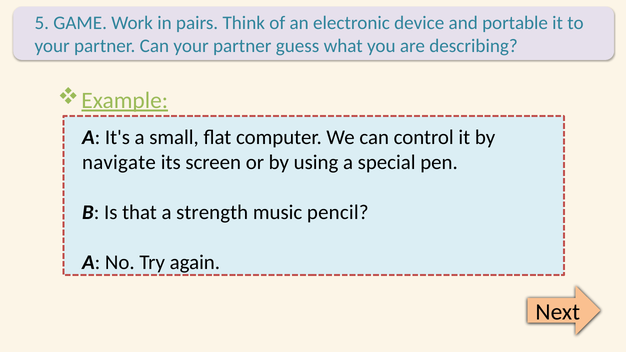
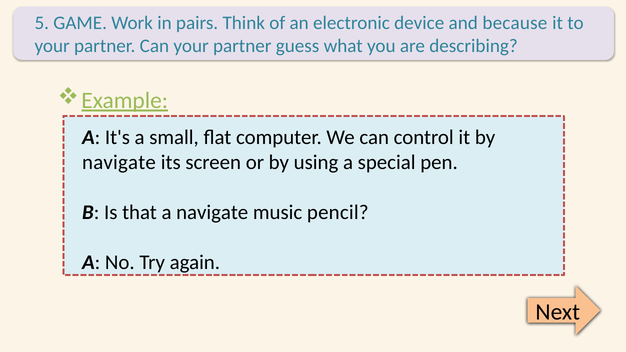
portable: portable -> because
a strength: strength -> navigate
